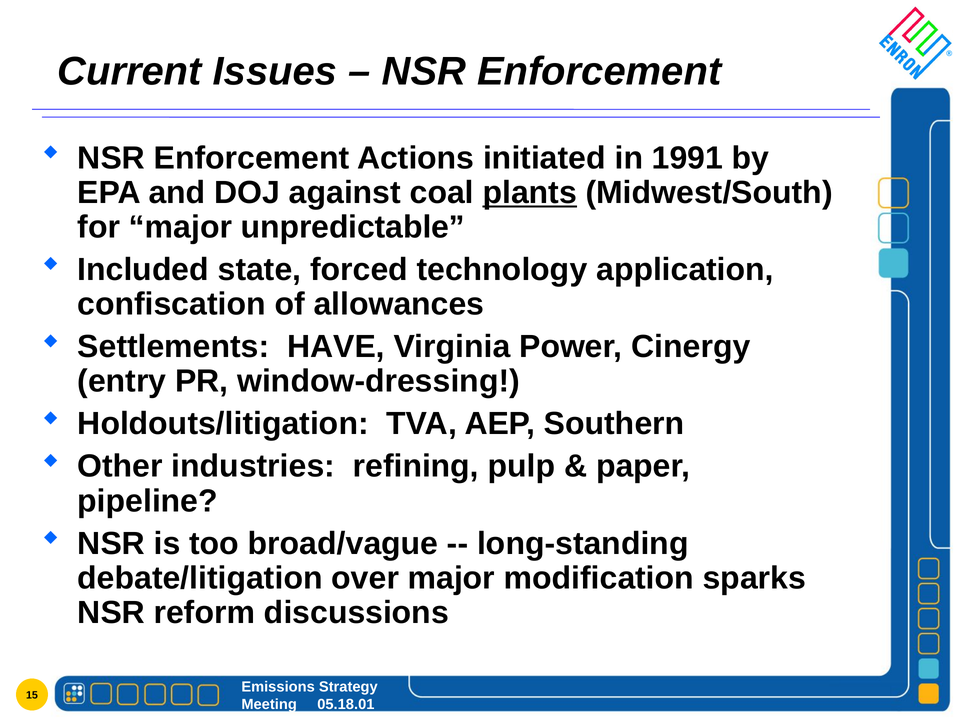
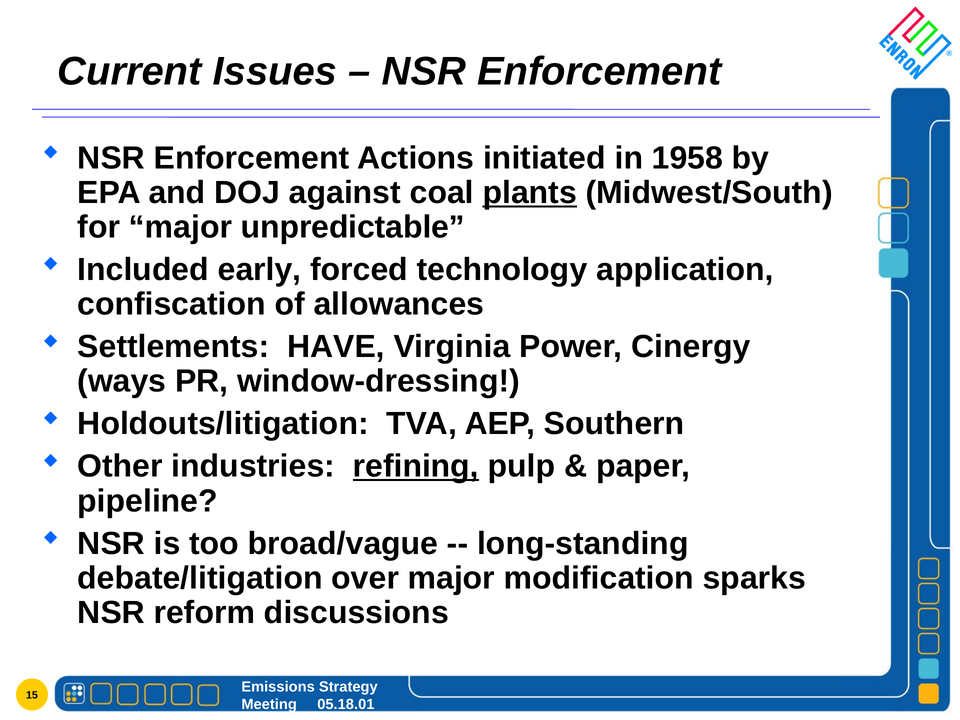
1991: 1991 -> 1958
state: state -> early
entry: entry -> ways
refining underline: none -> present
